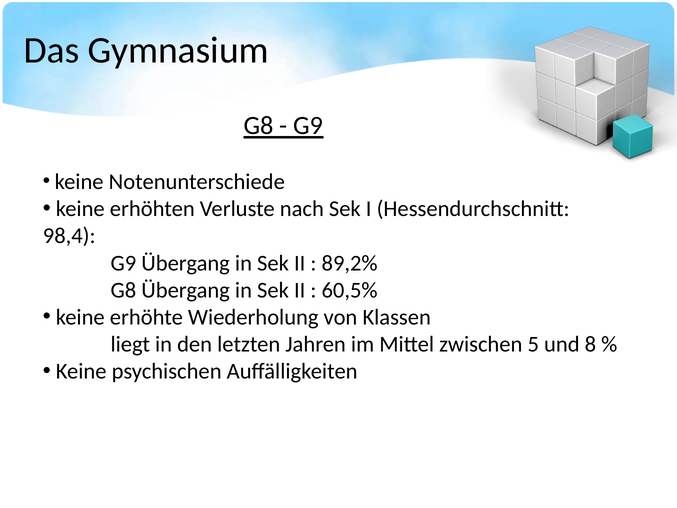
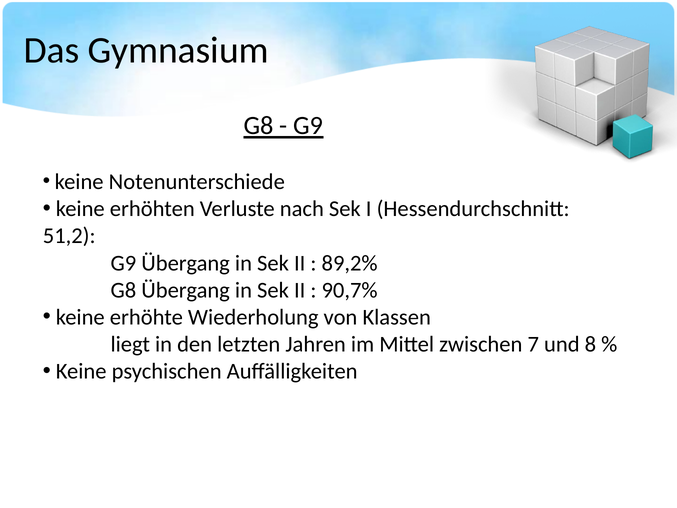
98,4: 98,4 -> 51,2
60,5%: 60,5% -> 90,7%
5: 5 -> 7
